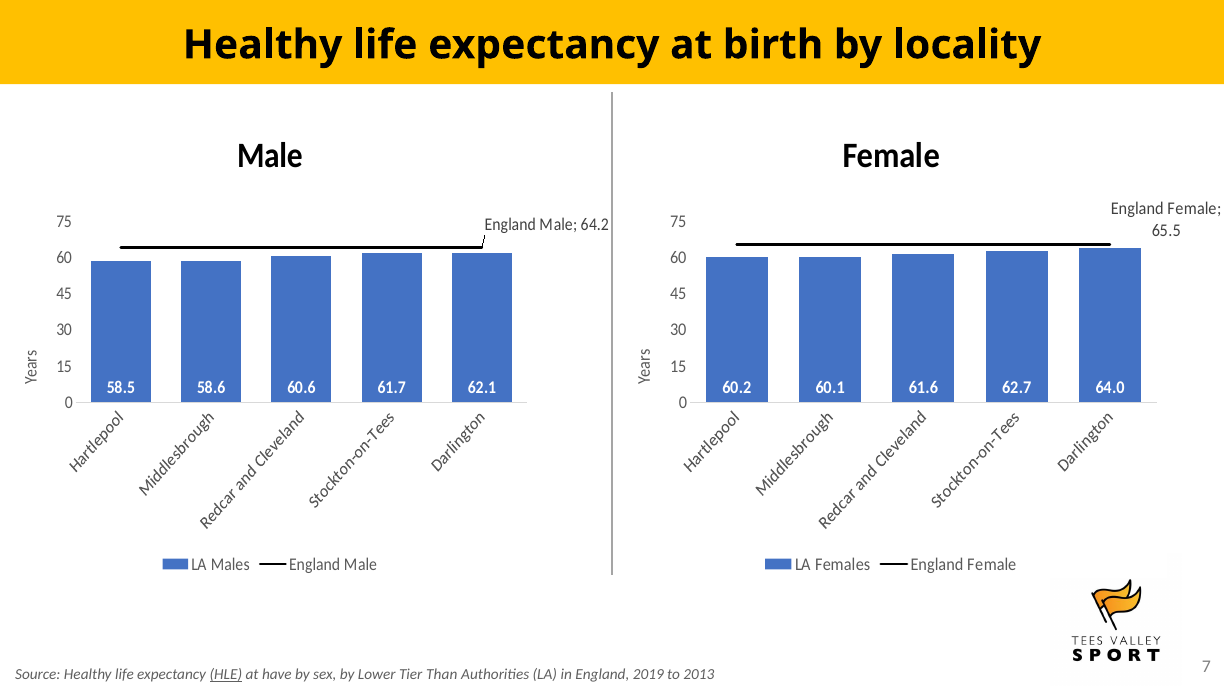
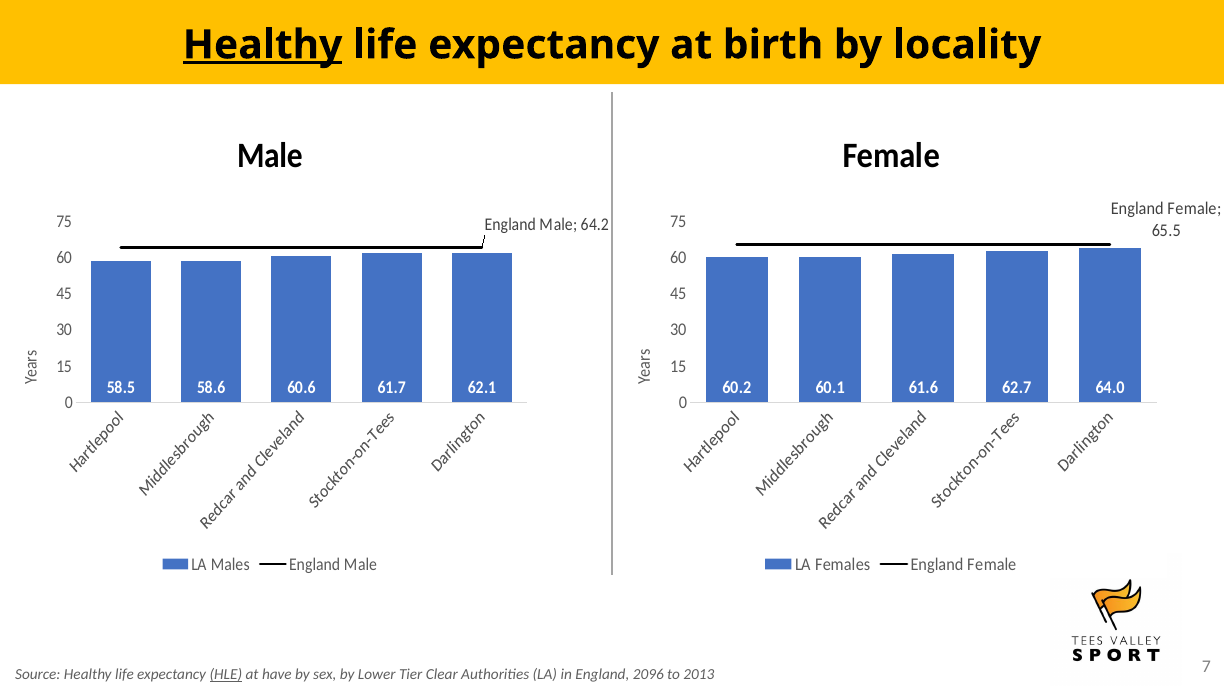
Healthy at (263, 45) underline: none -> present
Than: Than -> Clear
2019: 2019 -> 2096
